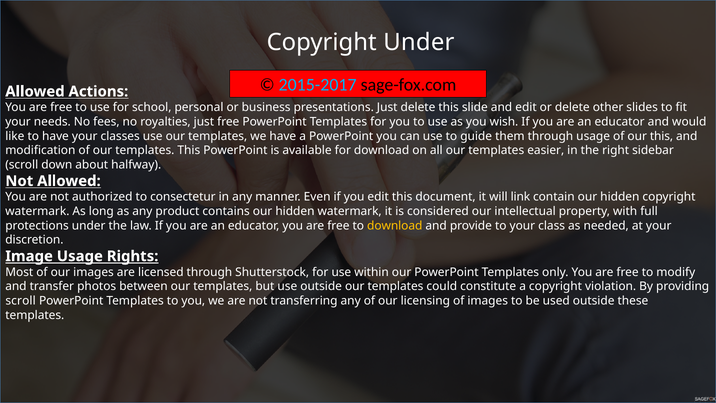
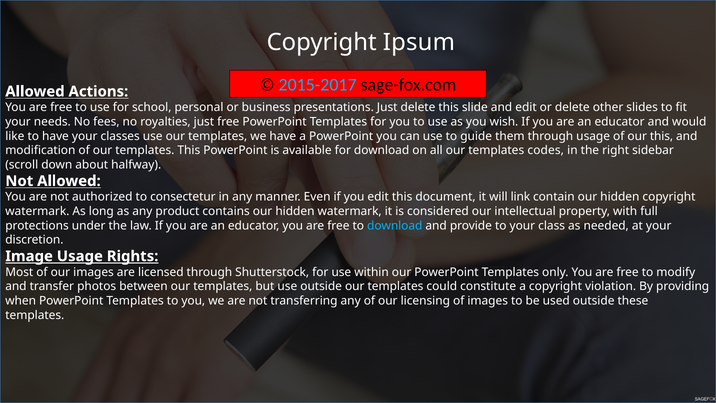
Copyright Under: Under -> Ipsum
easier: easier -> codes
download at (395, 225) colour: yellow -> light blue
scroll at (21, 301): scroll -> when
